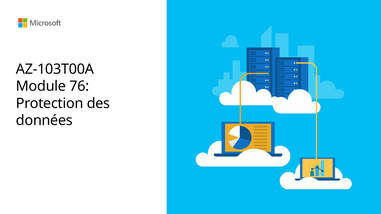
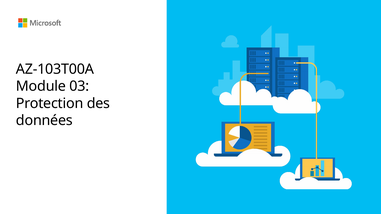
76: 76 -> 03
